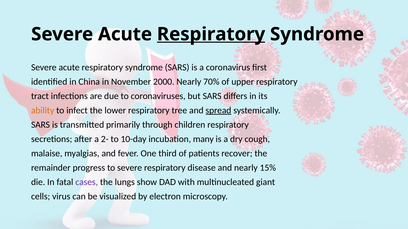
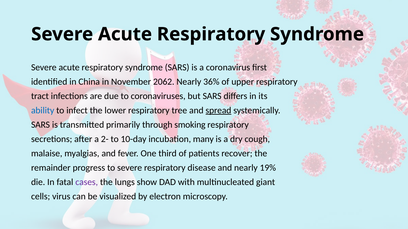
Respiratory at (211, 34) underline: present -> none
2000: 2000 -> 2062
70%: 70% -> 36%
ability colour: orange -> blue
children: children -> smoking
15%: 15% -> 19%
